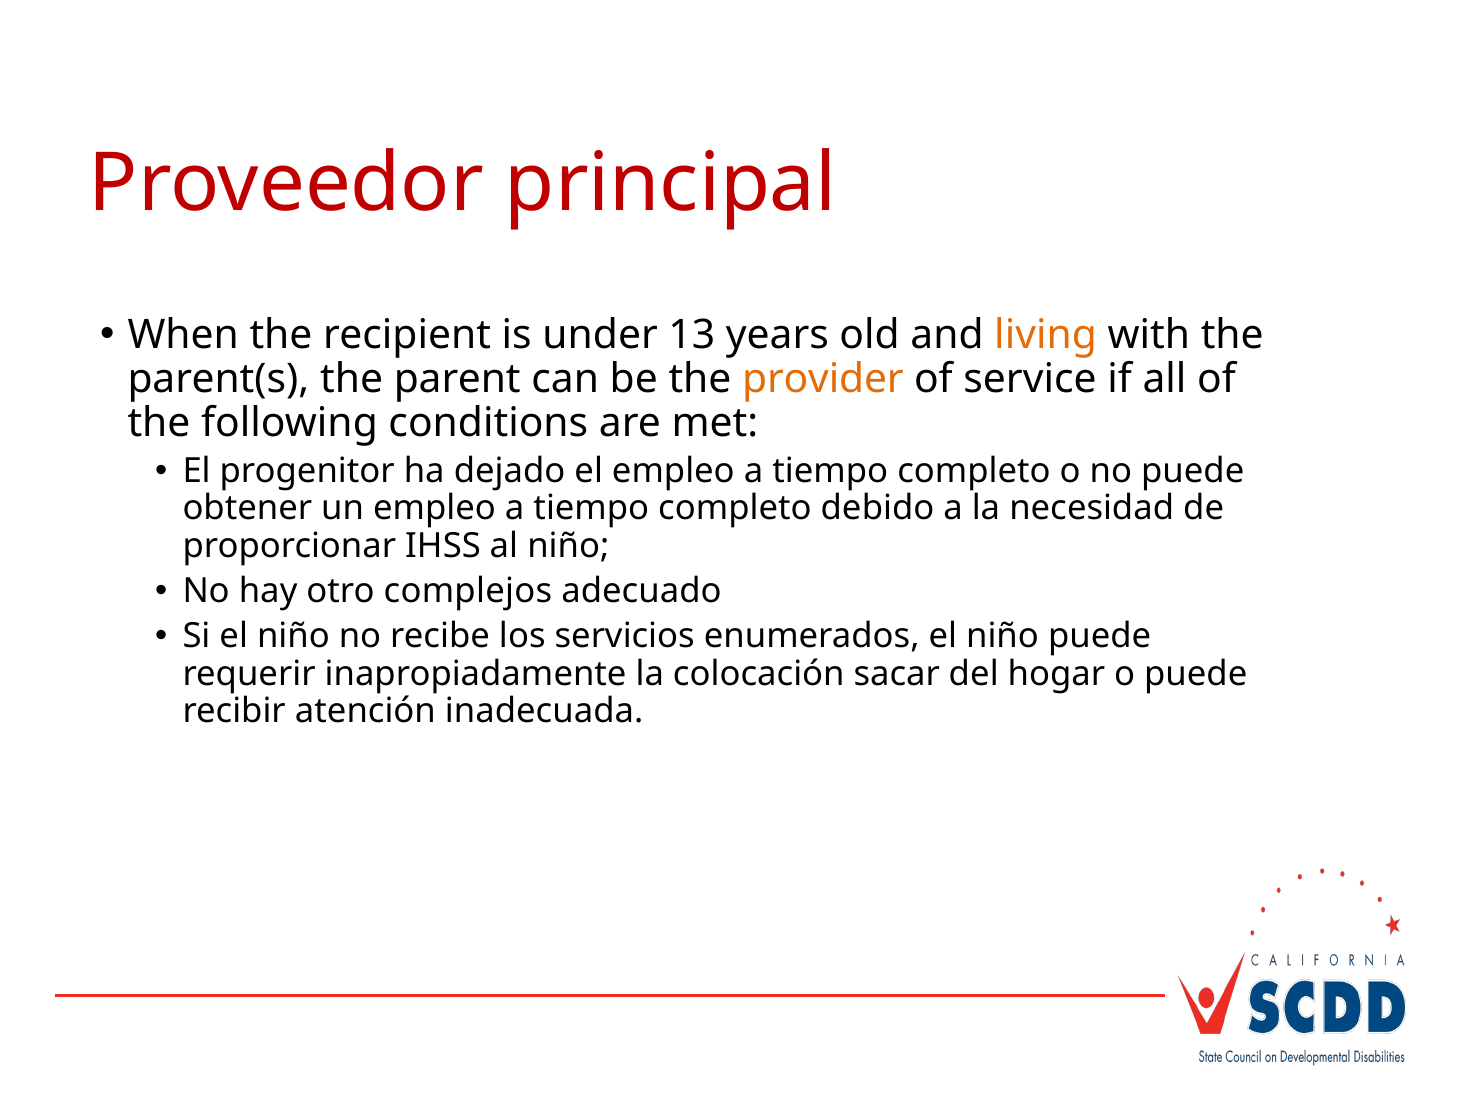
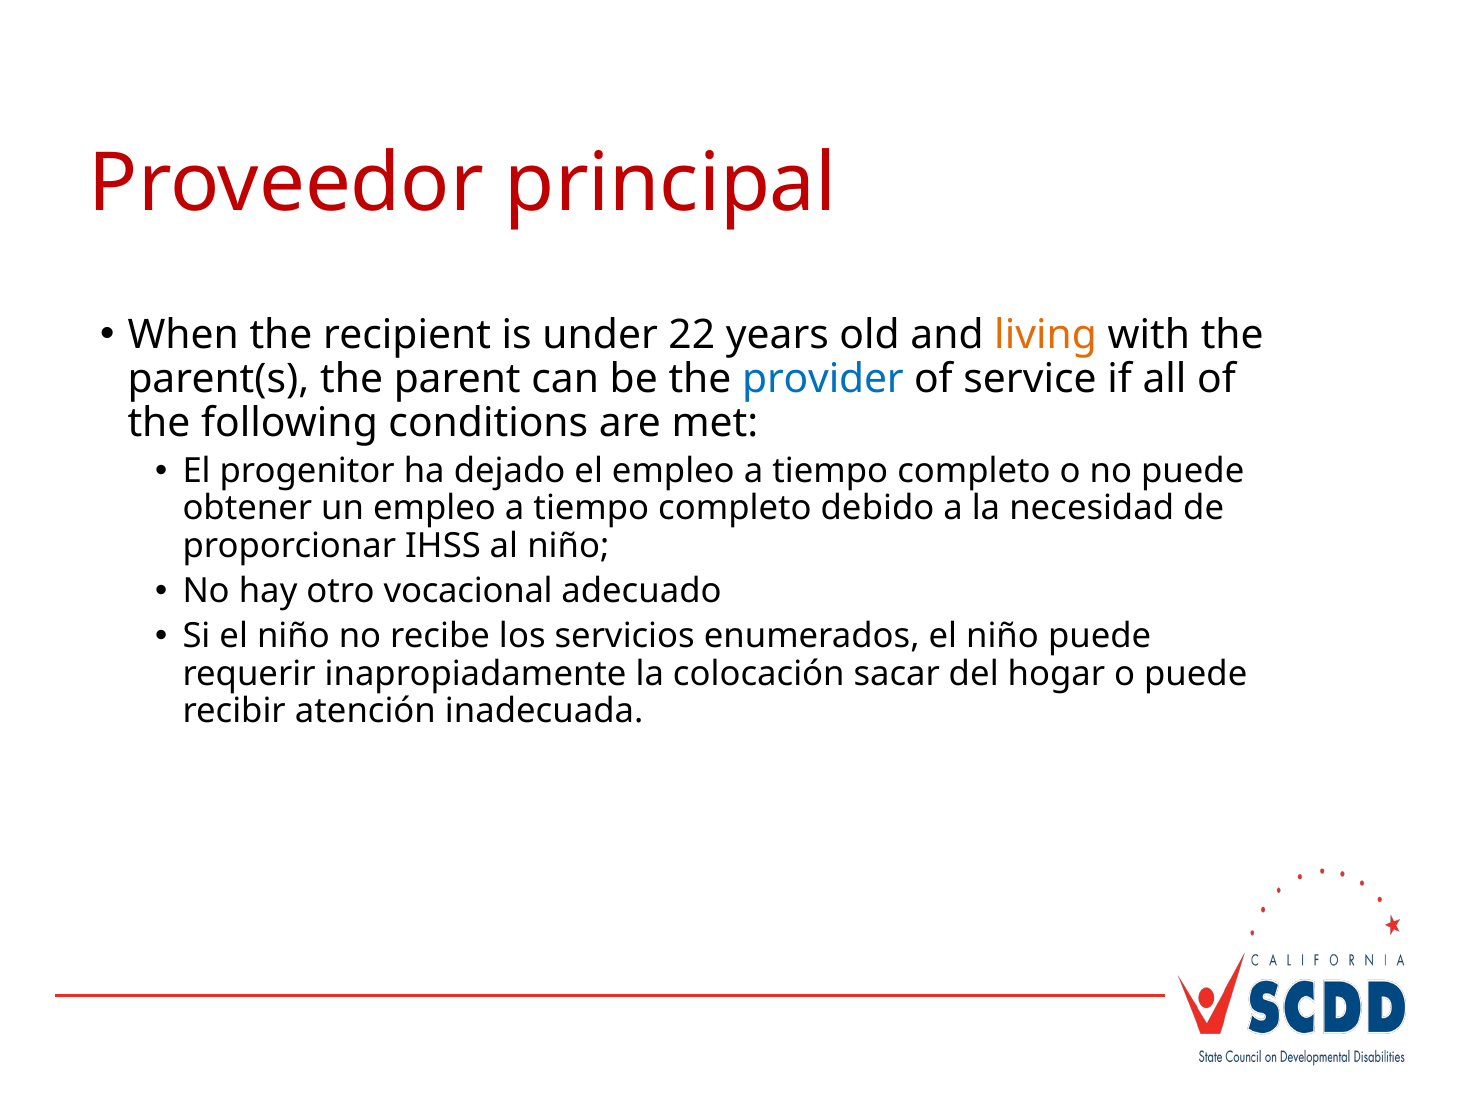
13: 13 -> 22
provider colour: orange -> blue
complejos: complejos -> vocacional
